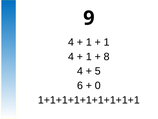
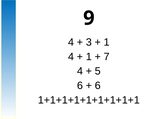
1 at (89, 42): 1 -> 3
8: 8 -> 7
0 at (98, 85): 0 -> 6
